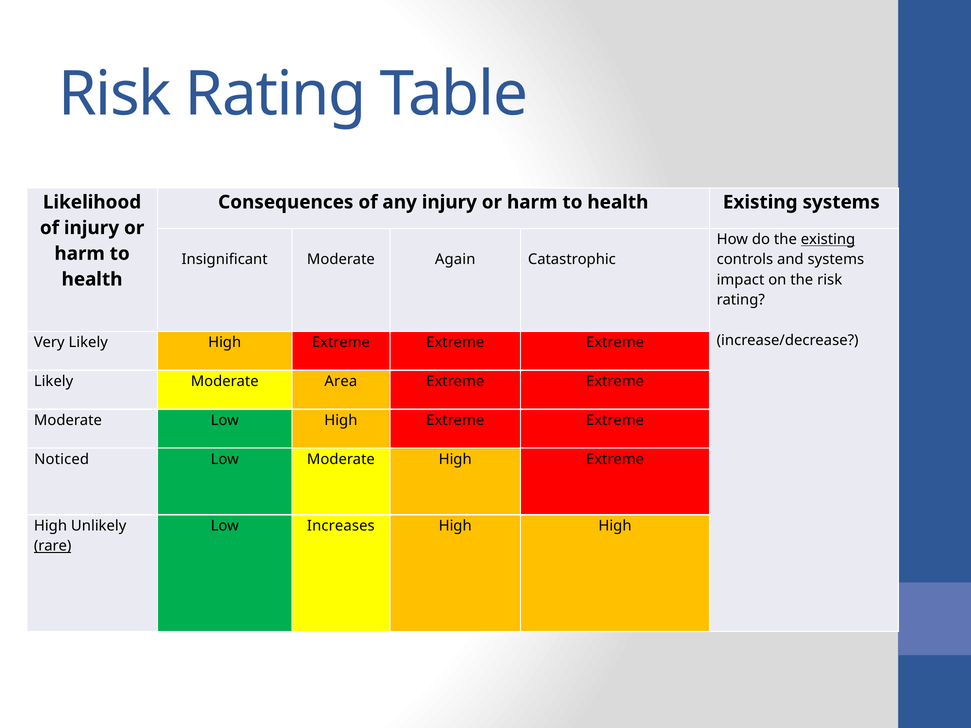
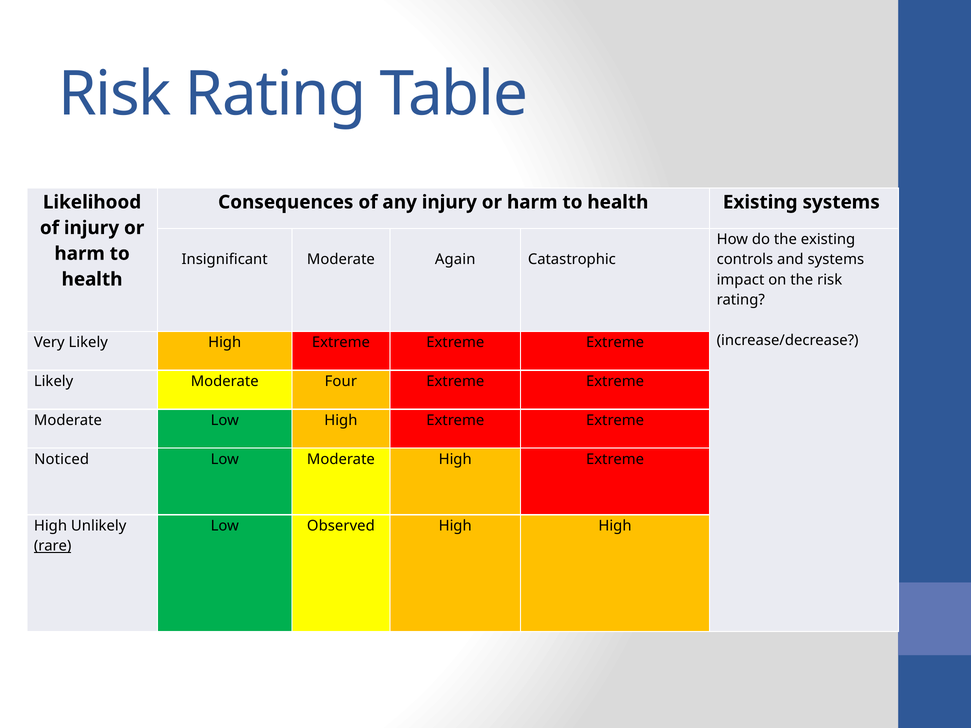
existing at (828, 239) underline: present -> none
Area: Area -> Four
Increases: Increases -> Observed
